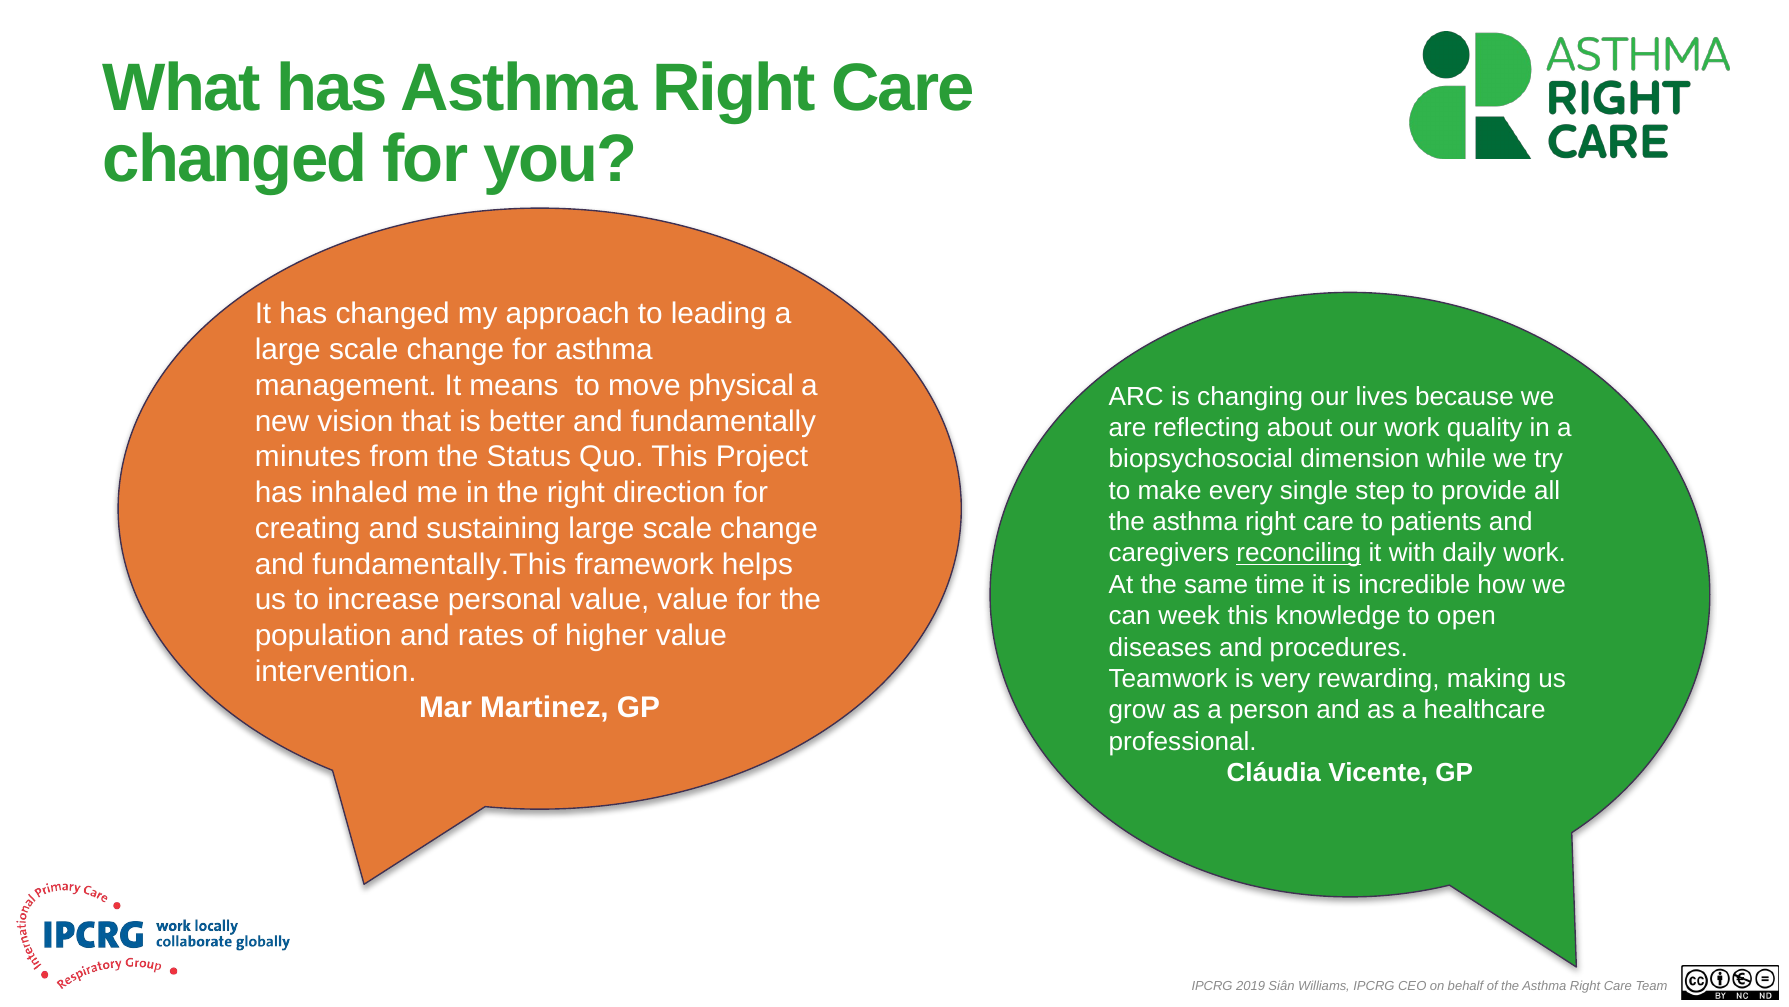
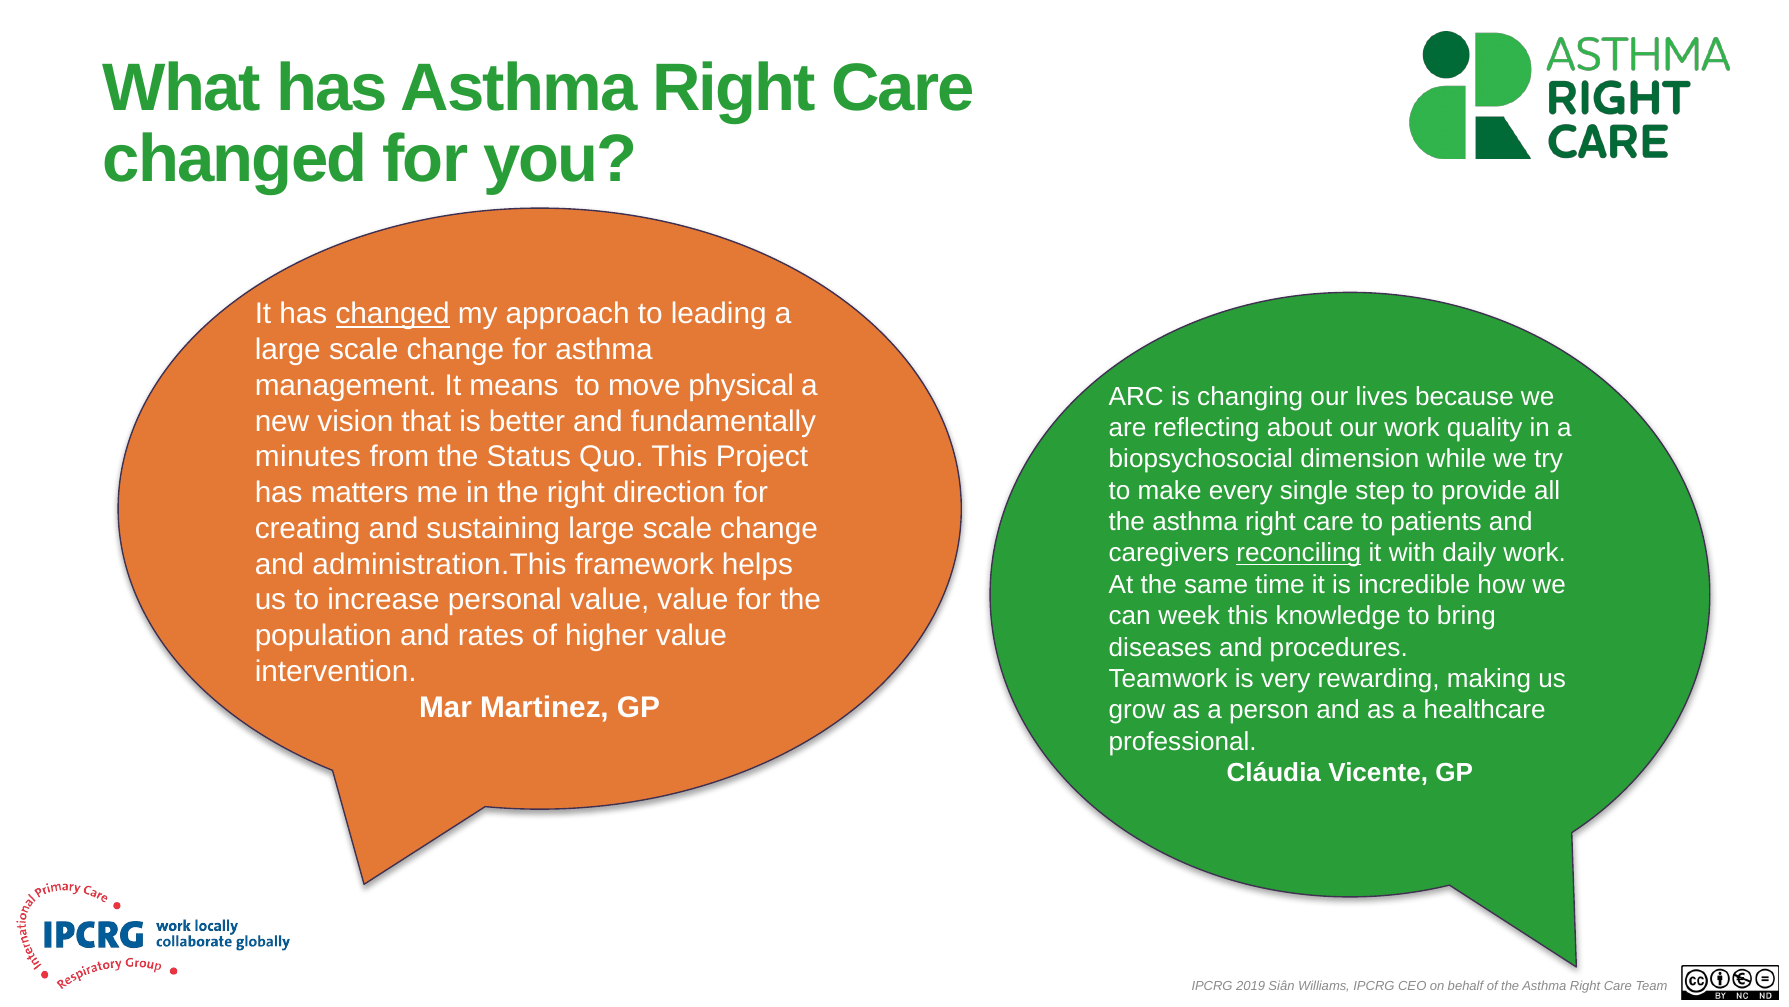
changed at (393, 314) underline: none -> present
inhaled: inhaled -> matters
fundamentally.This: fundamentally.This -> administration.This
open: open -> bring
